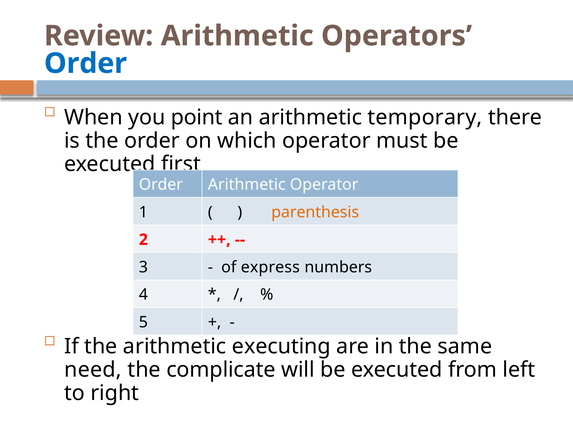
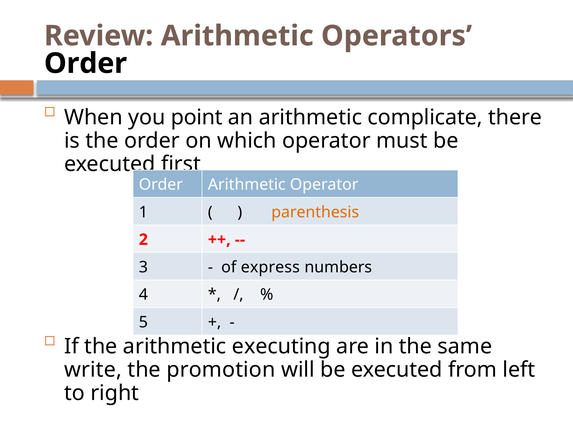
Order at (86, 63) colour: blue -> black
temporary: temporary -> complicate
need: need -> write
complicate: complicate -> promotion
